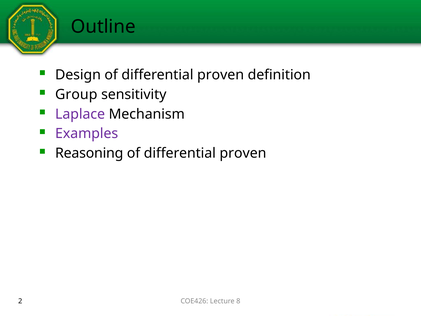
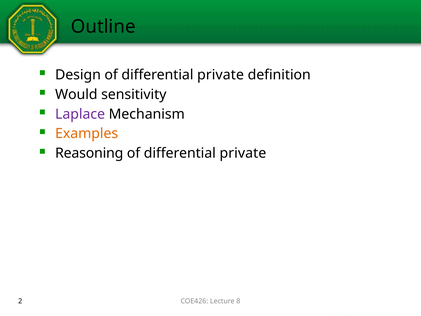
proven at (221, 75): proven -> private
Group: Group -> Would
Examples colour: purple -> orange
proven at (243, 153): proven -> private
